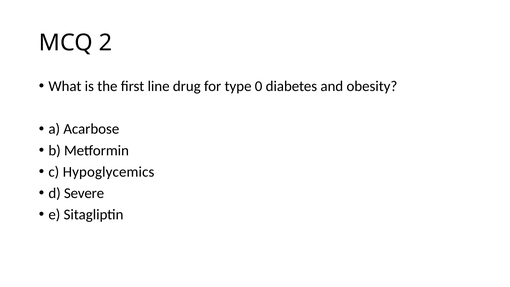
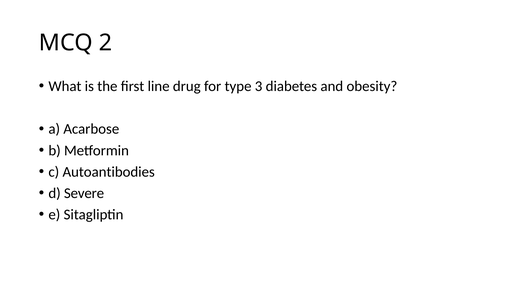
0: 0 -> 3
Hypoglycemics: Hypoglycemics -> Autoantibodies
